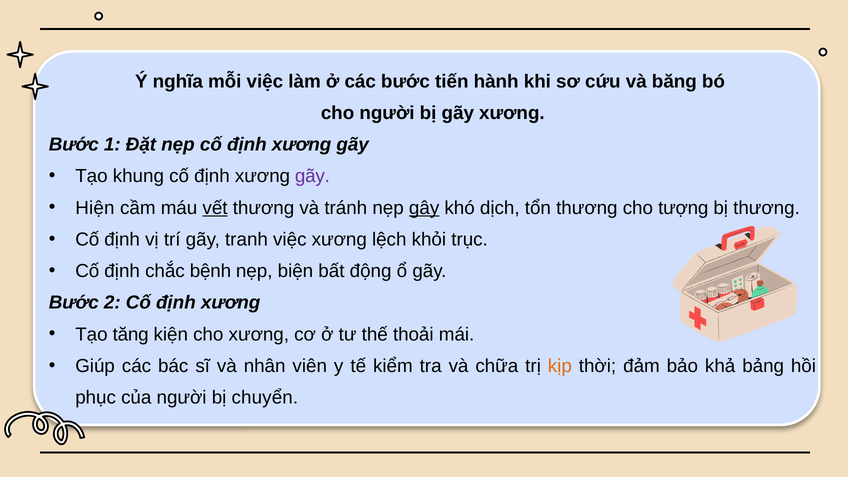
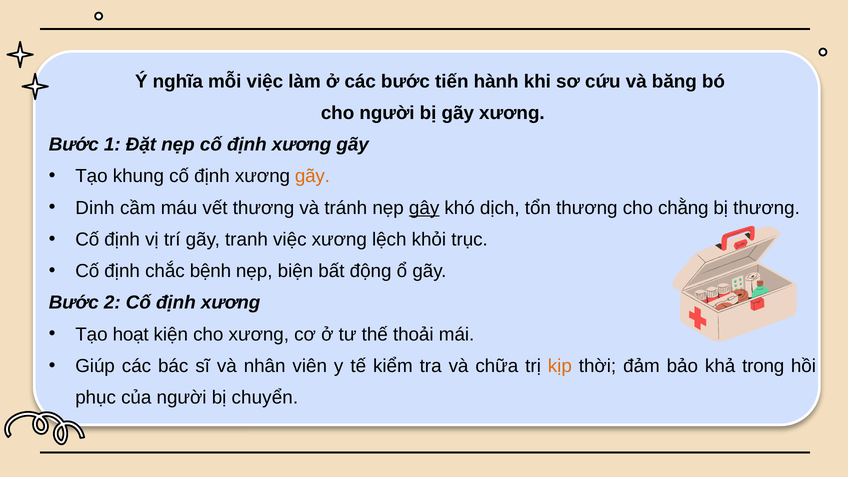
gãy at (312, 176) colour: purple -> orange
Hiện: Hiện -> Dinh
vết underline: present -> none
tượng: tượng -> chằng
tăng: tăng -> hoạt
bảng: bảng -> trong
